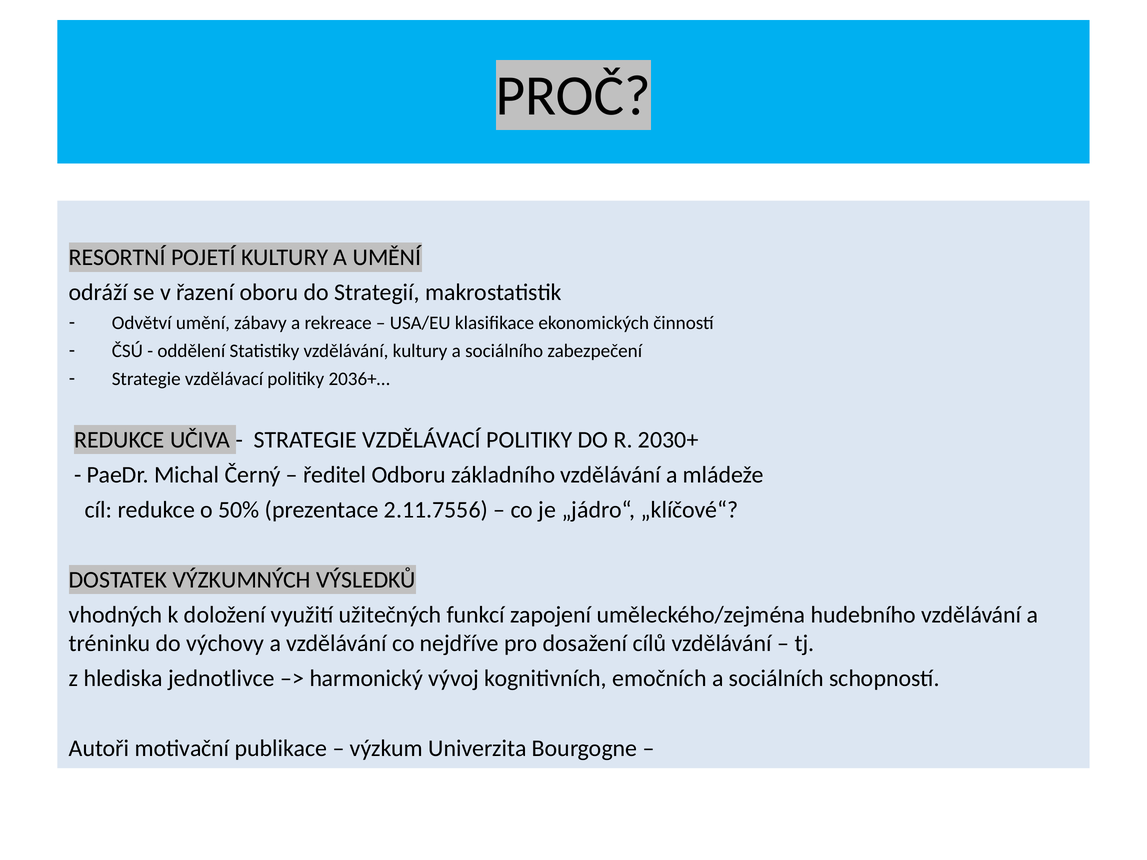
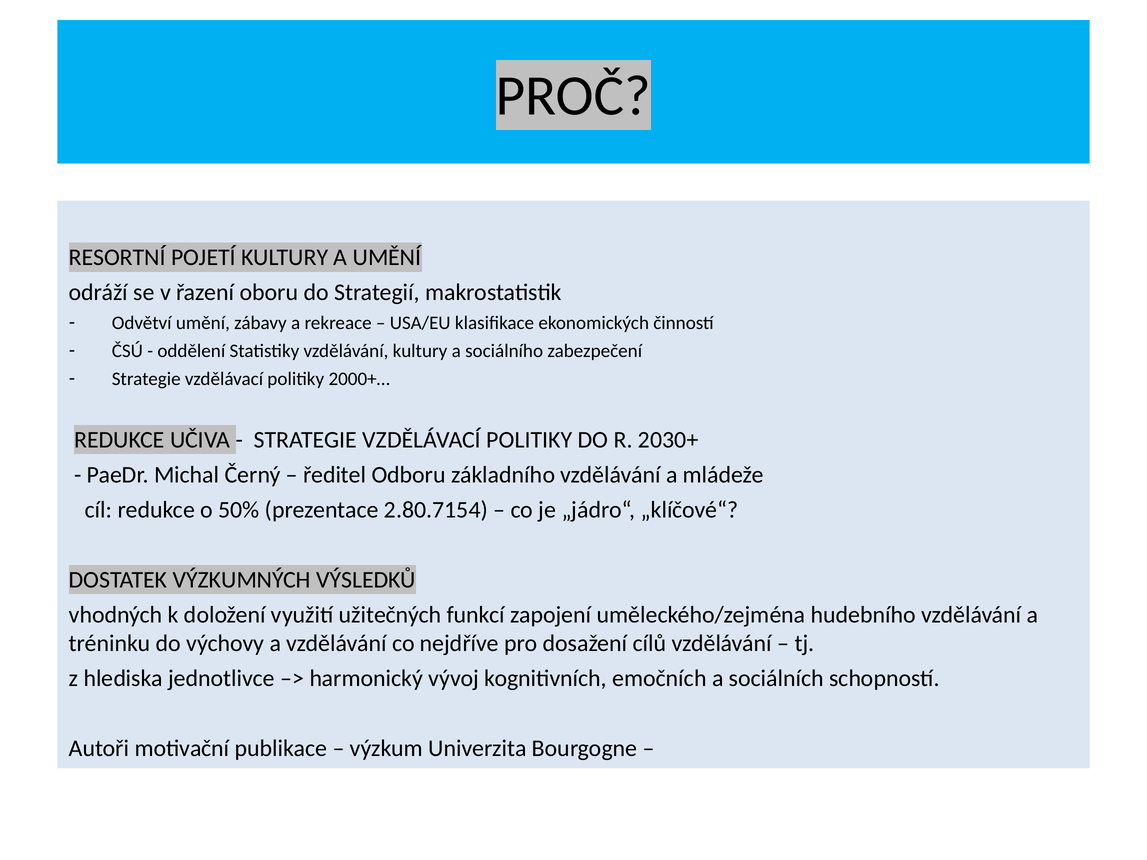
2036+…: 2036+… -> 2000+…
2.11.7556: 2.11.7556 -> 2.80.7154
